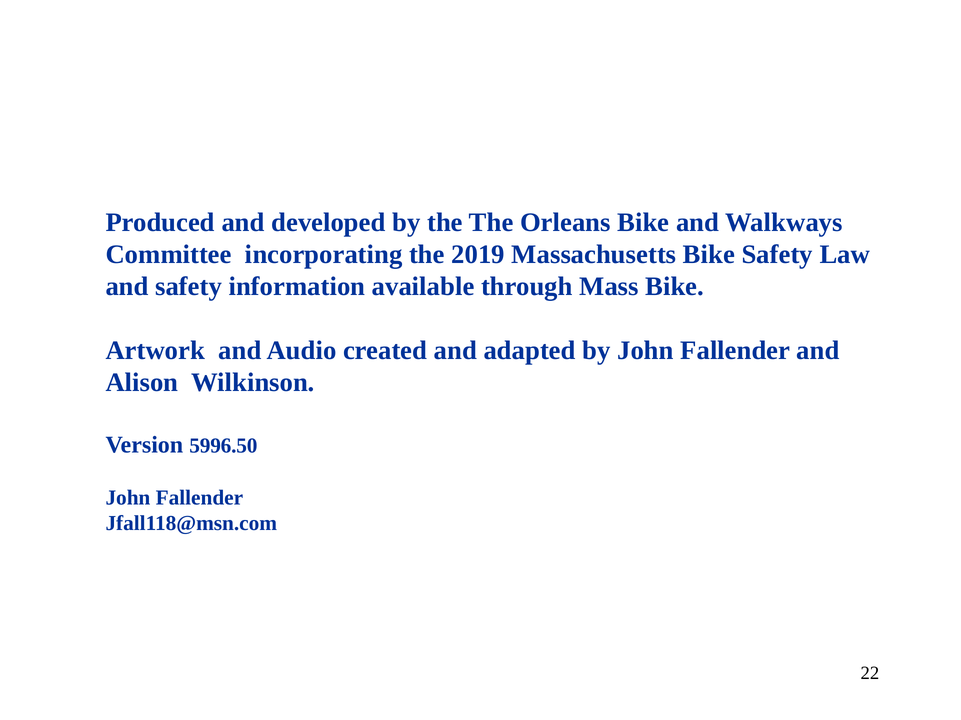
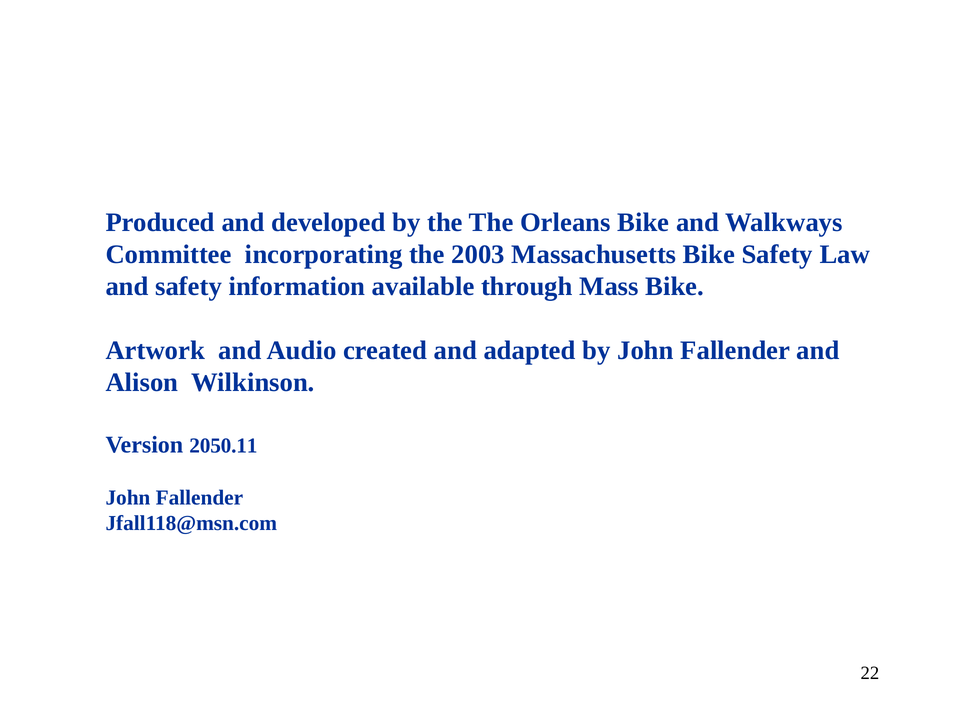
2019: 2019 -> 2003
5996.50: 5996.50 -> 2050.11
